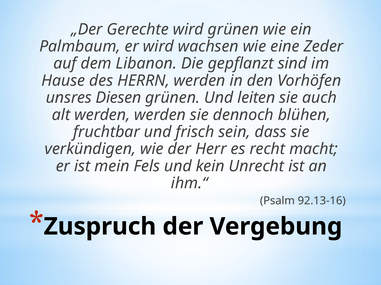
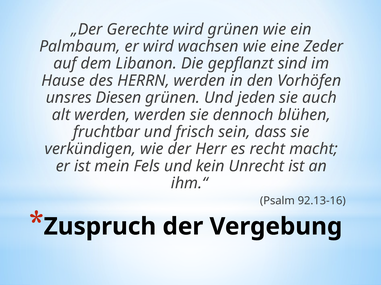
leiten: leiten -> jeden
